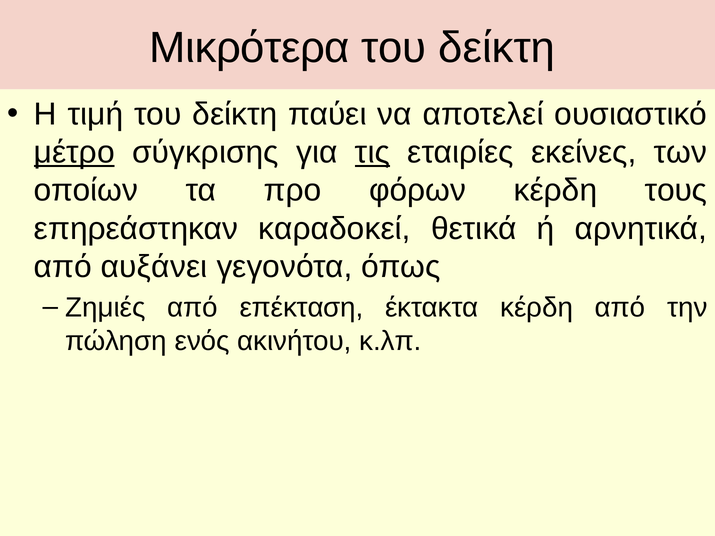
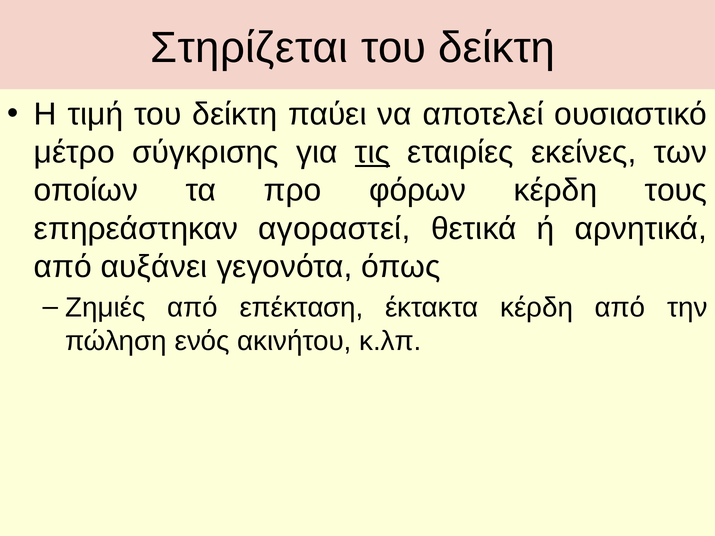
Μικρότερα: Μικρότερα -> Στηρίζεται
μέτρο underline: present -> none
καραδοκεί: καραδοκεί -> αγοραστεί
